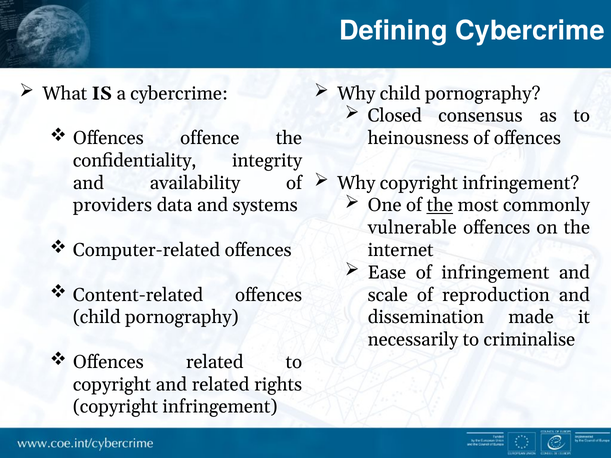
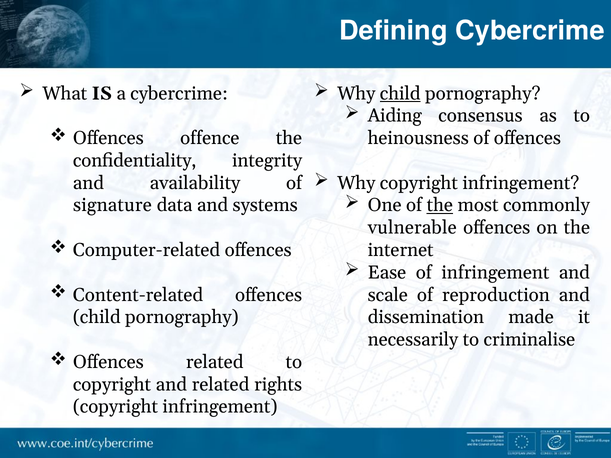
child at (400, 93) underline: none -> present
Closed: Closed -> Aiding
providers: providers -> signature
